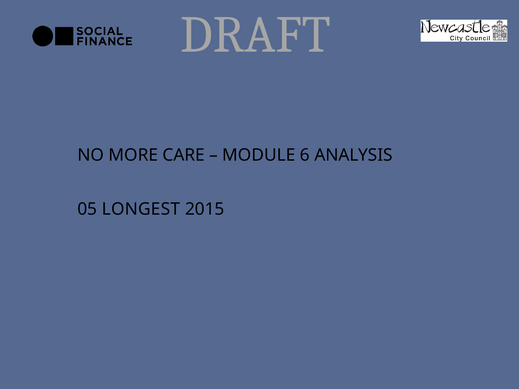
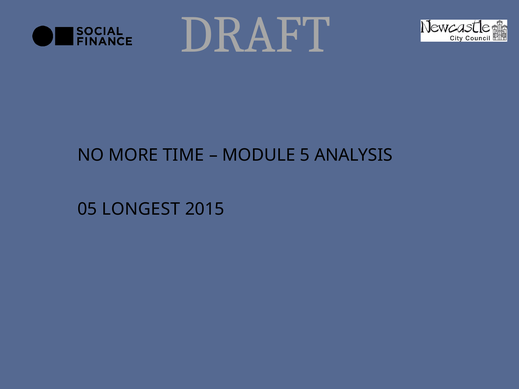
CARE: CARE -> TIME
6: 6 -> 5
